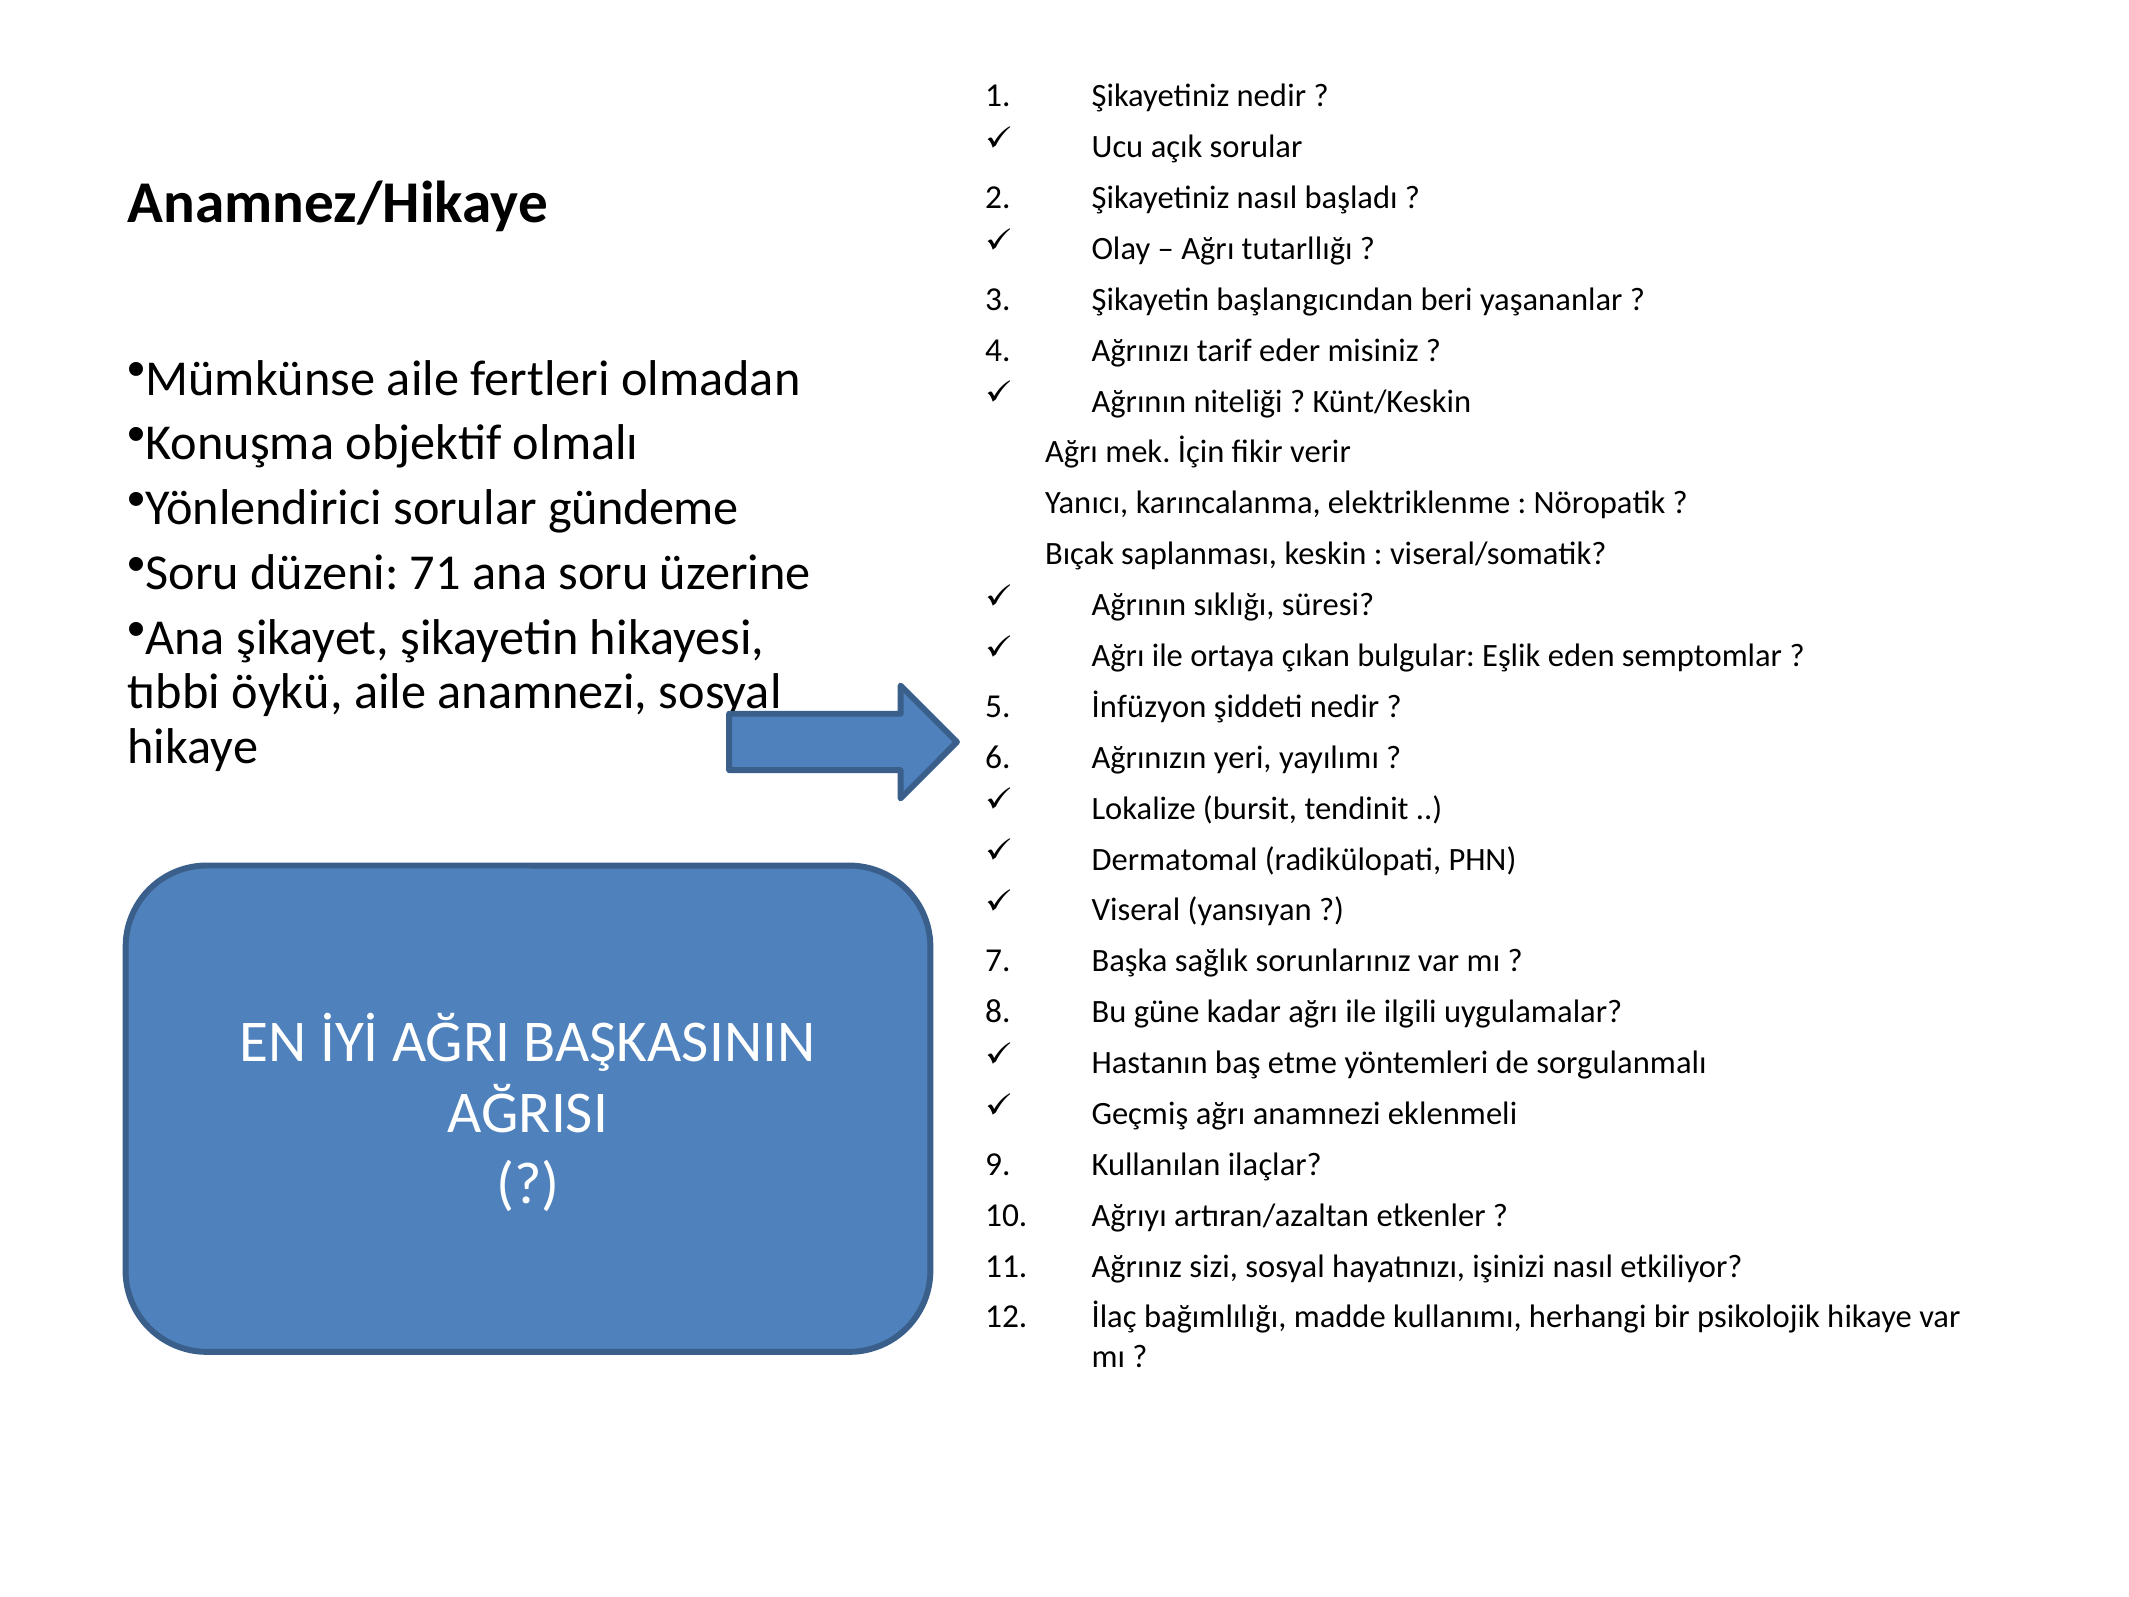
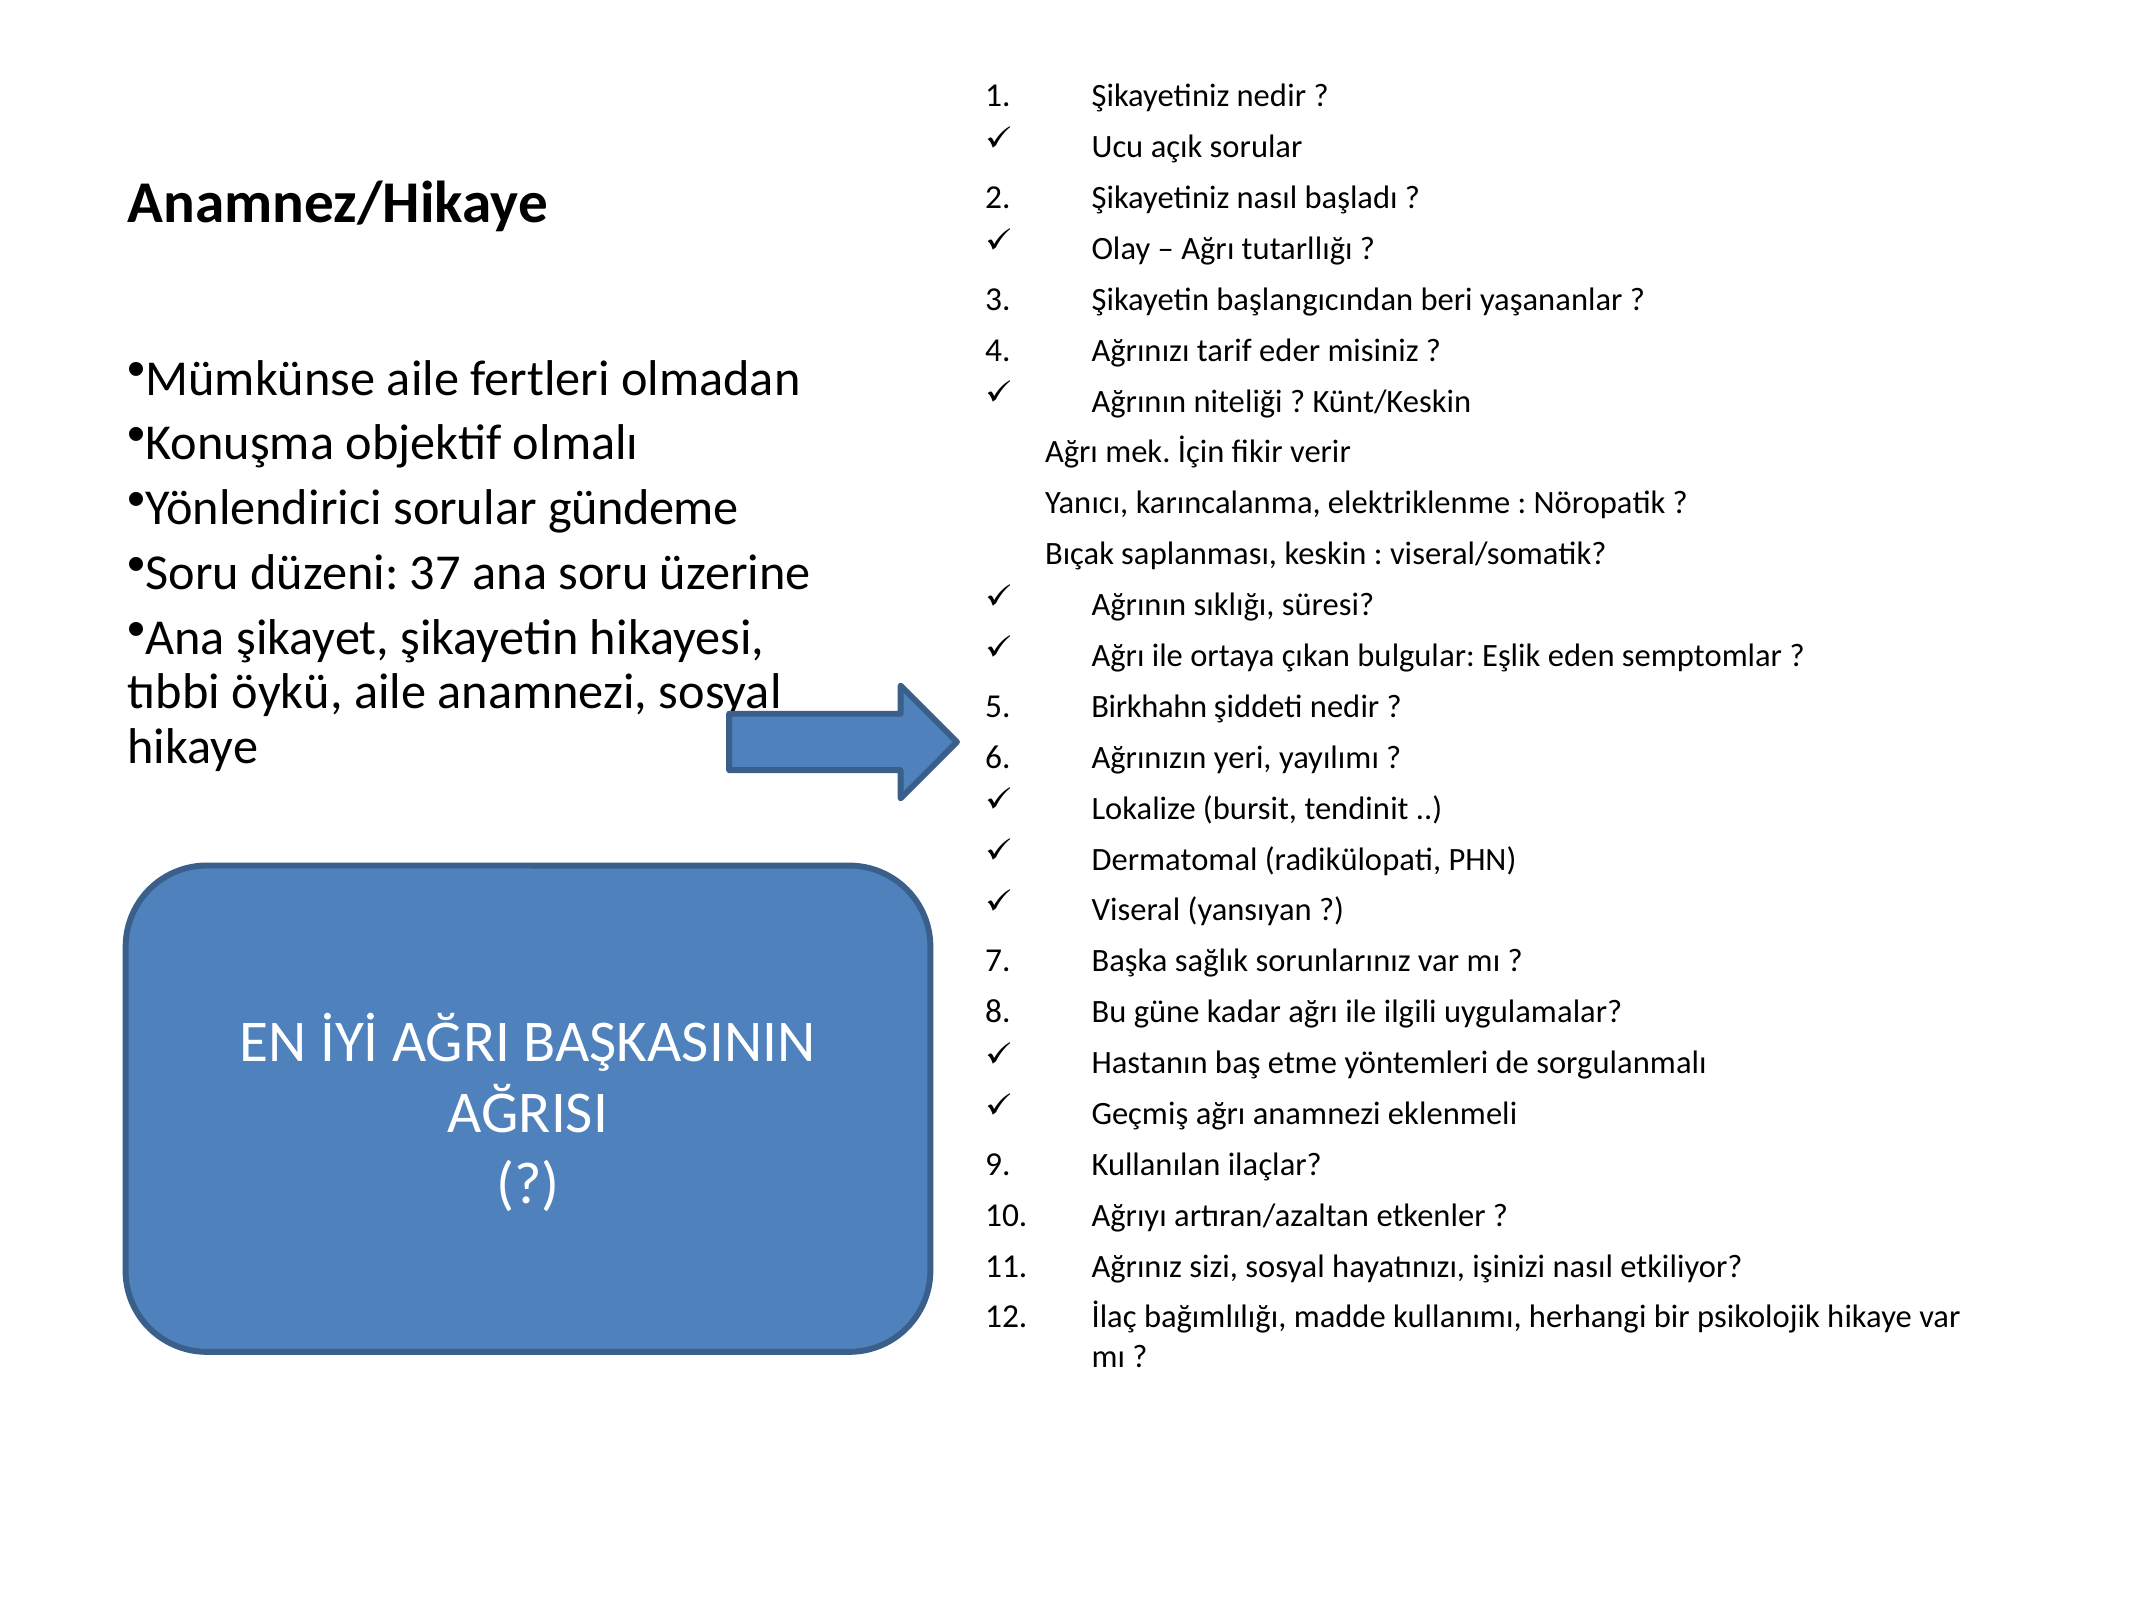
71: 71 -> 37
İnfüzyon: İnfüzyon -> Birkhahn
